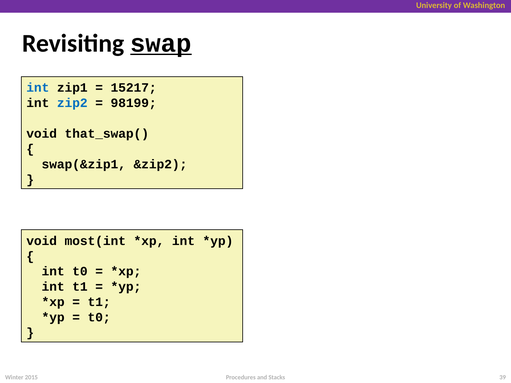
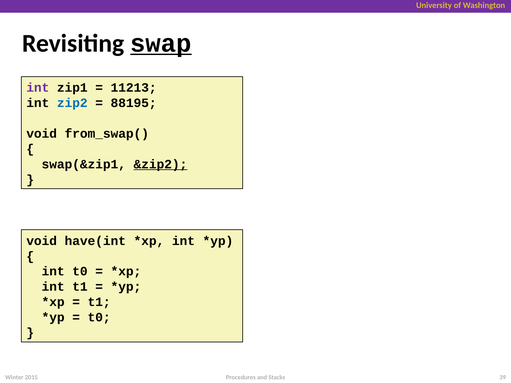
int at (38, 88) colour: blue -> purple
15217: 15217 -> 11213
98199: 98199 -> 88195
that_swap(: that_swap( -> from_swap(
&zip2 underline: none -> present
most(int: most(int -> have(int
